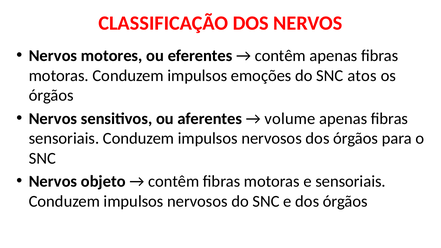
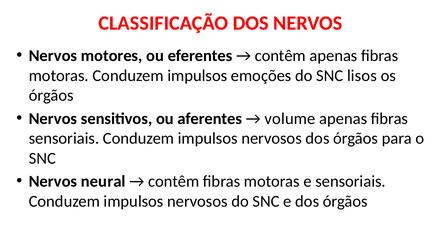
atos: atos -> lisos
objeto: objeto -> neural
